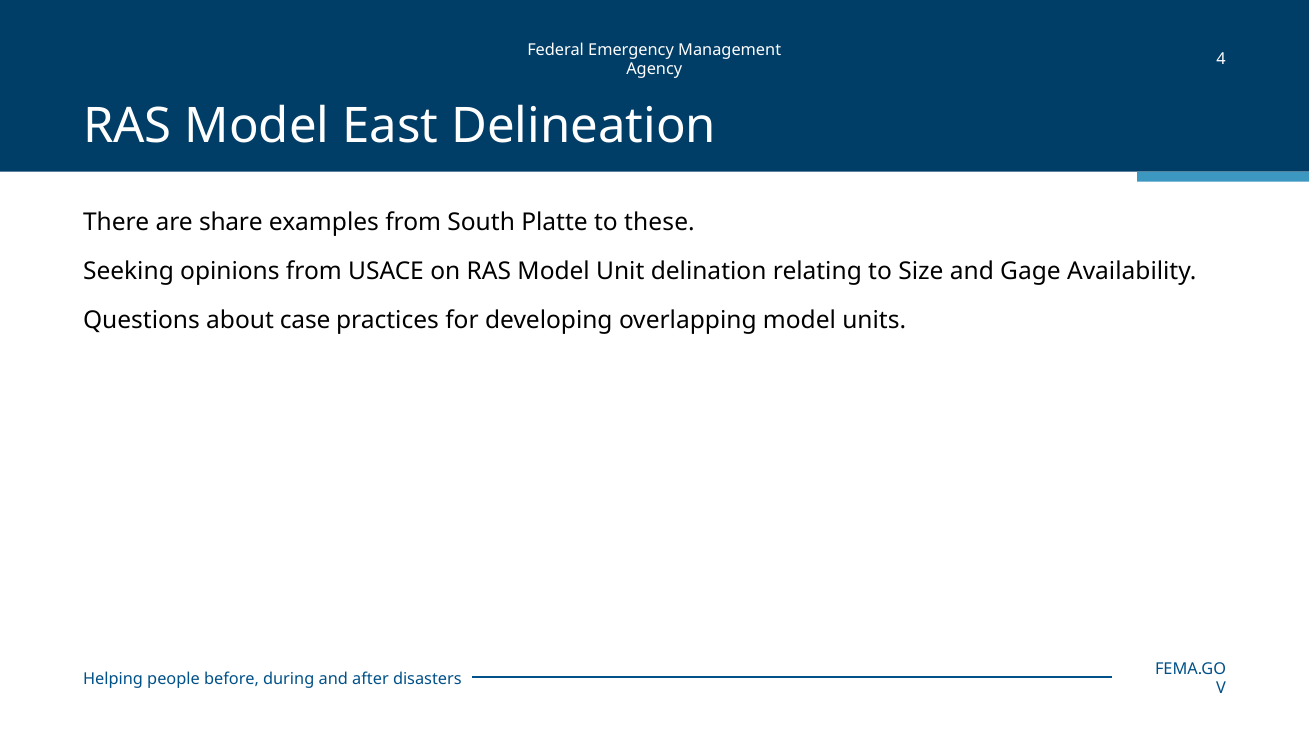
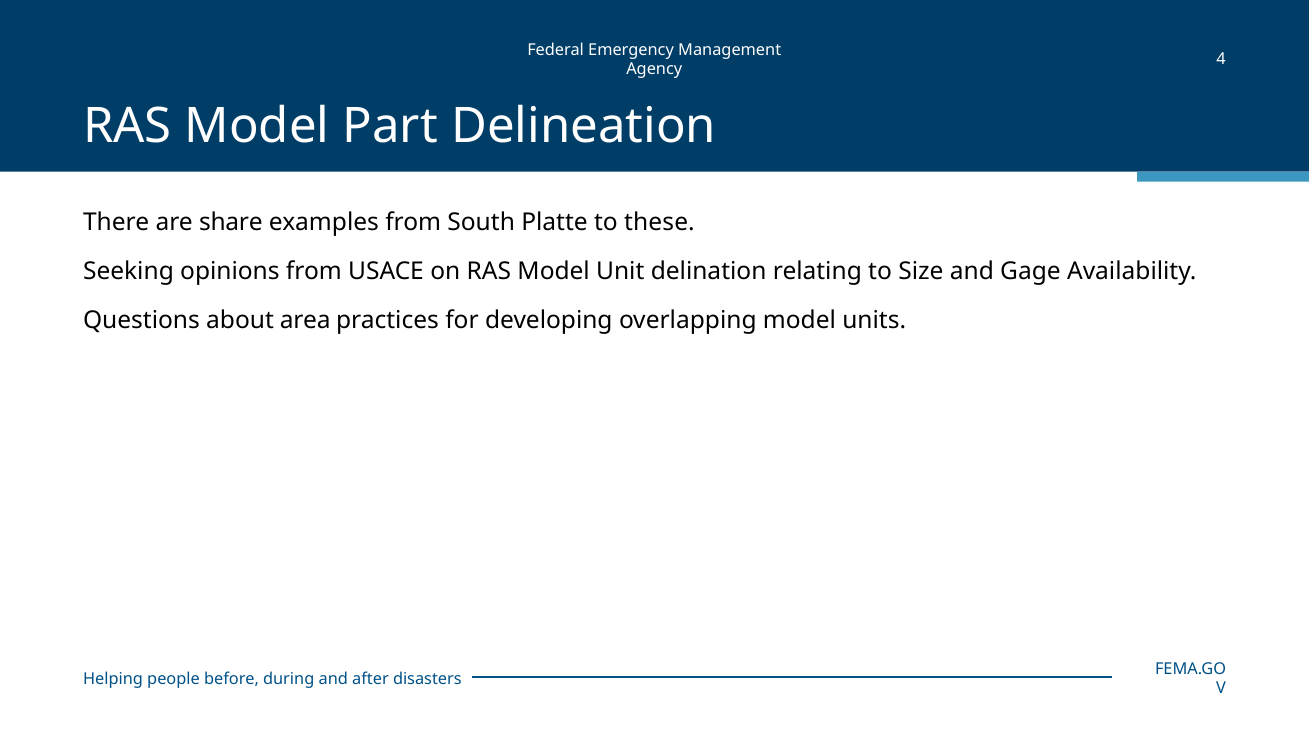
East: East -> Part
case: case -> area
